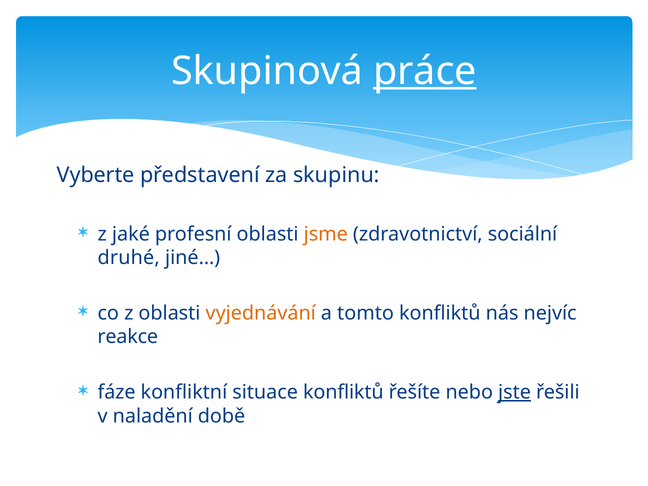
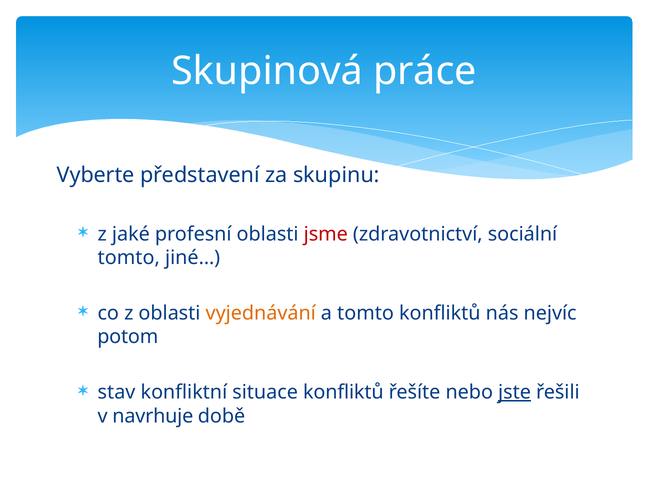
práce underline: present -> none
jsme colour: orange -> red
druhé at (129, 258): druhé -> tomto
reakce: reakce -> potom
fáze: fáze -> stav
naladění: naladění -> navrhuje
